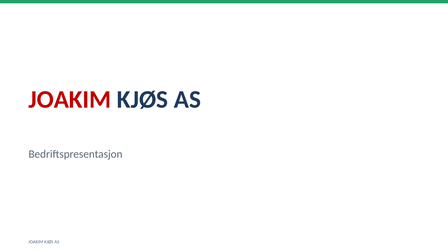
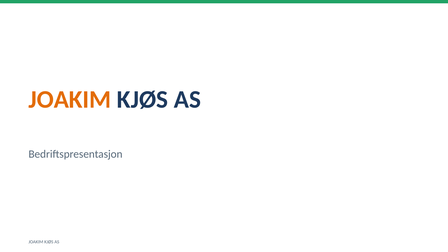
JOAKIM at (70, 99) colour: red -> orange
